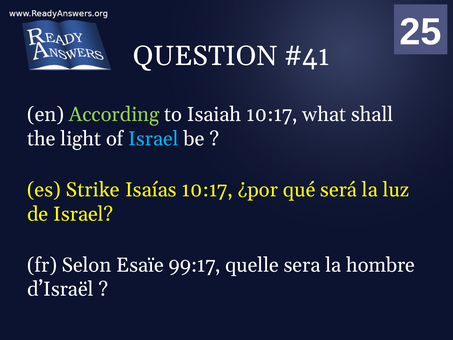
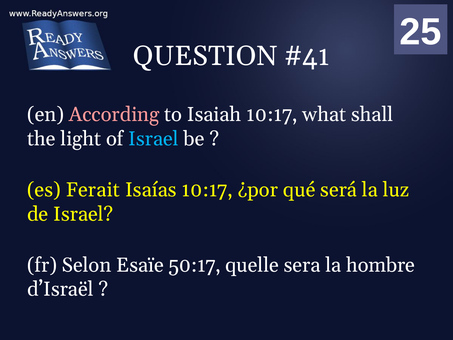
According colour: light green -> pink
Strike: Strike -> Ferait
99:17: 99:17 -> 50:17
